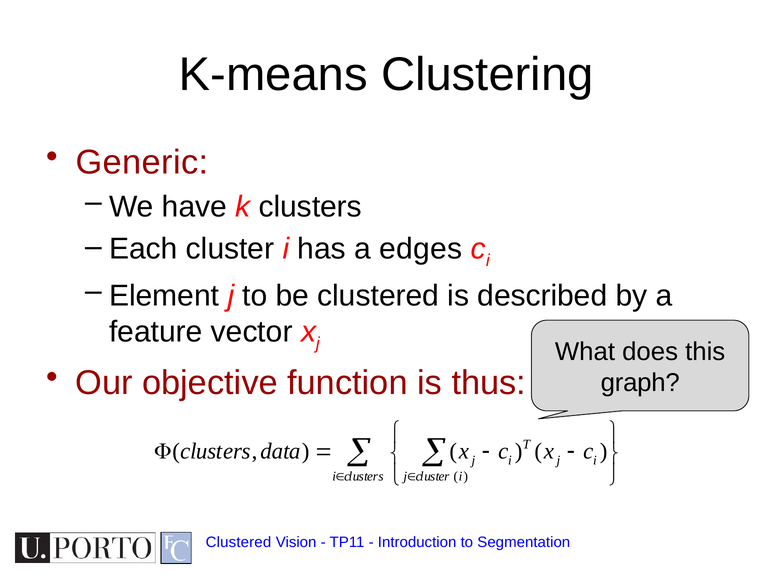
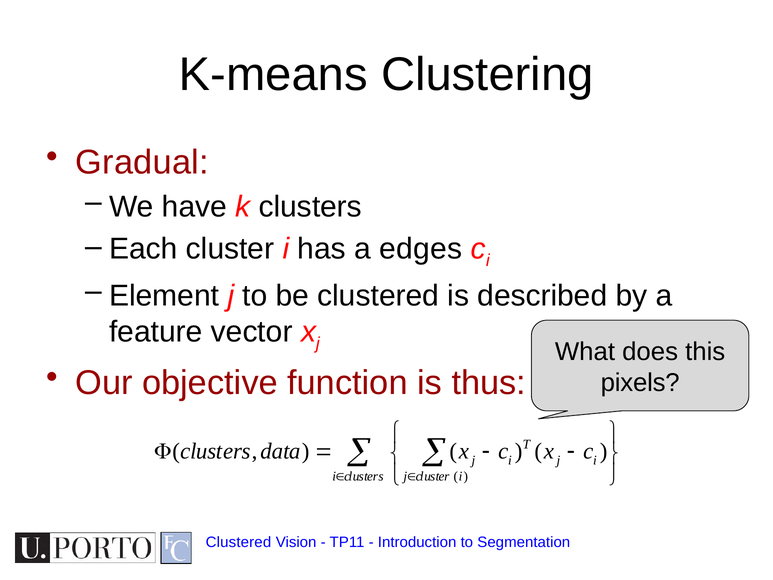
Generic: Generic -> Gradual
graph: graph -> pixels
